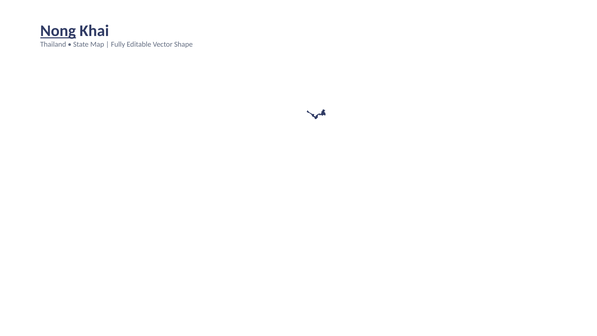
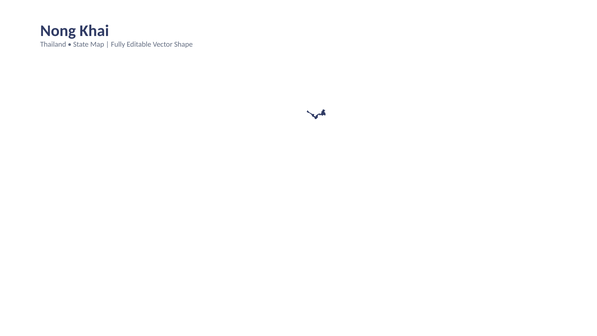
Nong underline: present -> none
